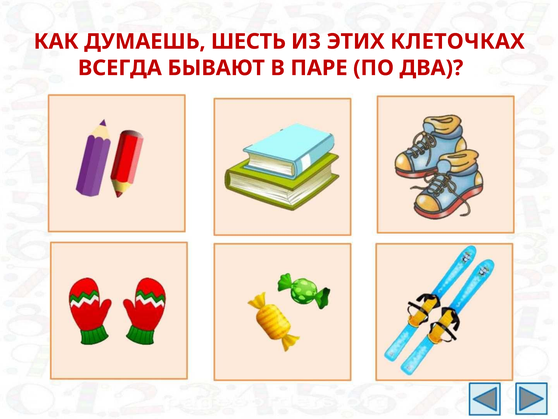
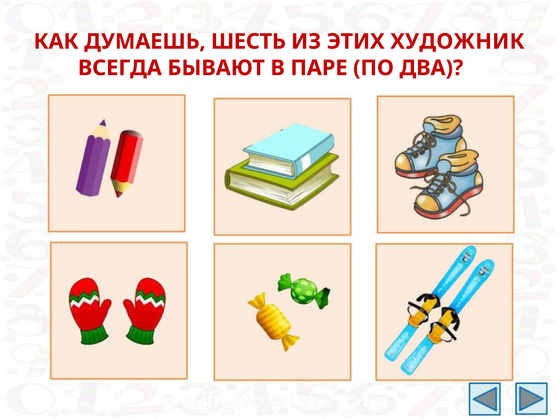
КЛЕТОЧКАХ: КЛЕТОЧКАХ -> ХУДОЖНИК
